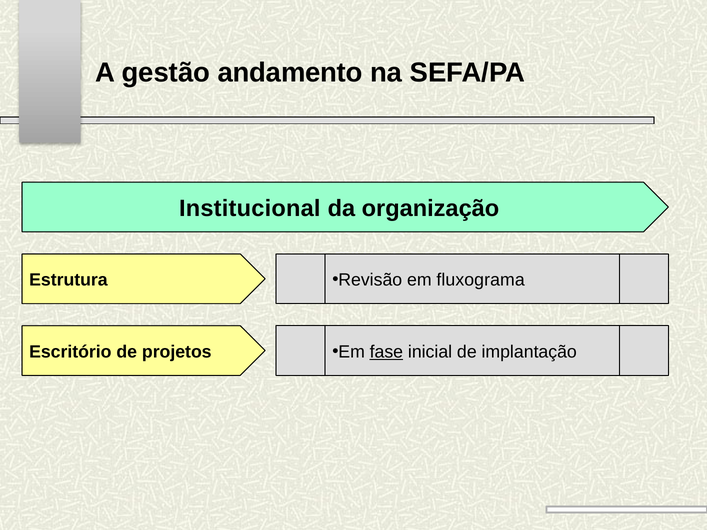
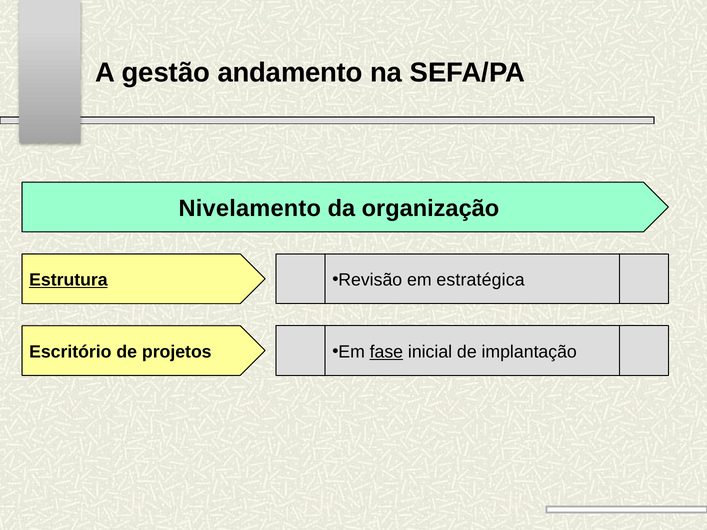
Institucional: Institucional -> Nivelamento
Estrutura underline: none -> present
fluxograma: fluxograma -> estratégica
